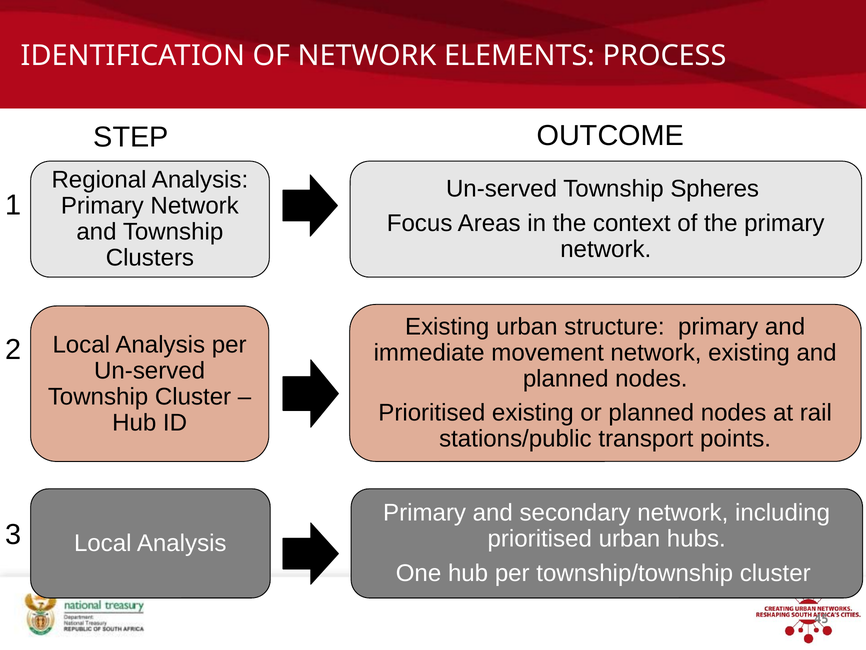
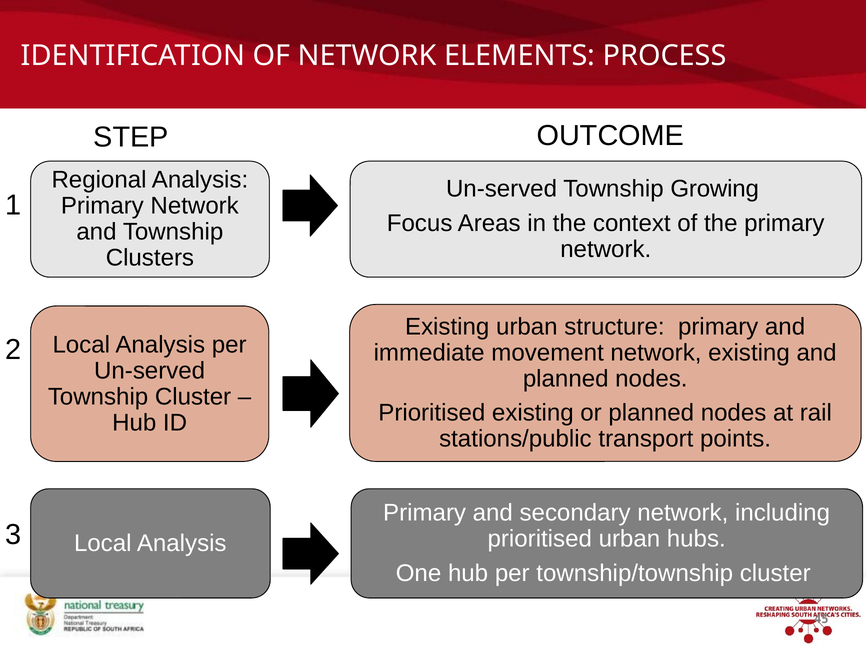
Spheres: Spheres -> Growing
